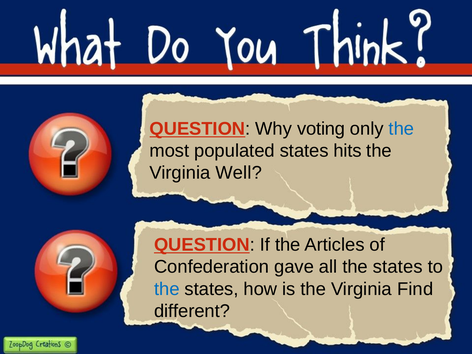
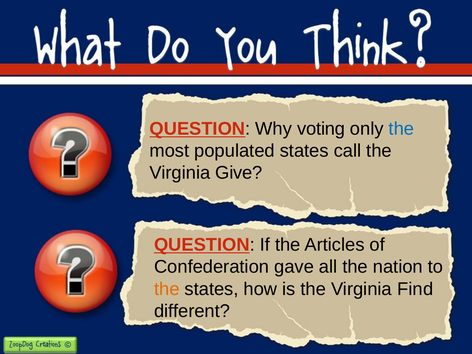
hits: hits -> call
Well: Well -> Give
all the states: states -> nation
the at (167, 289) colour: blue -> orange
